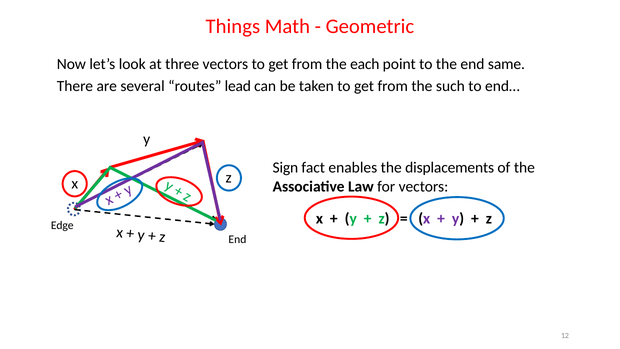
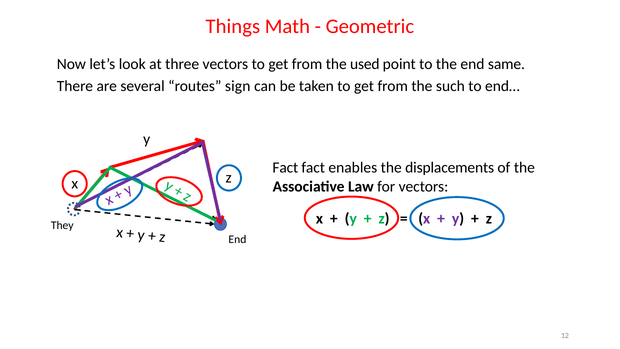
each: each -> used
lead: lead -> sign
Sign at (285, 168): Sign -> Fact
Edge: Edge -> They
